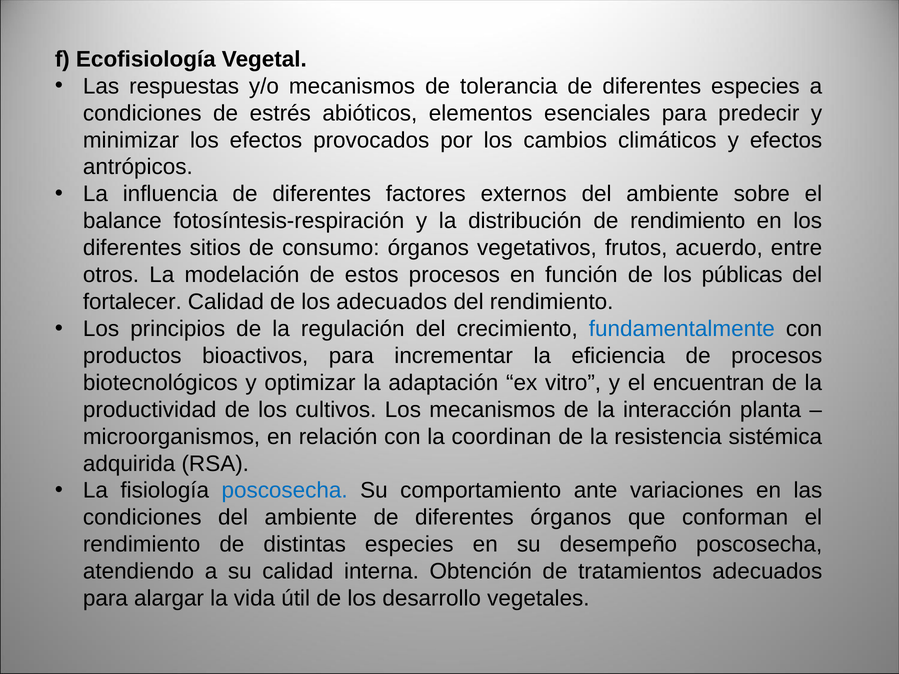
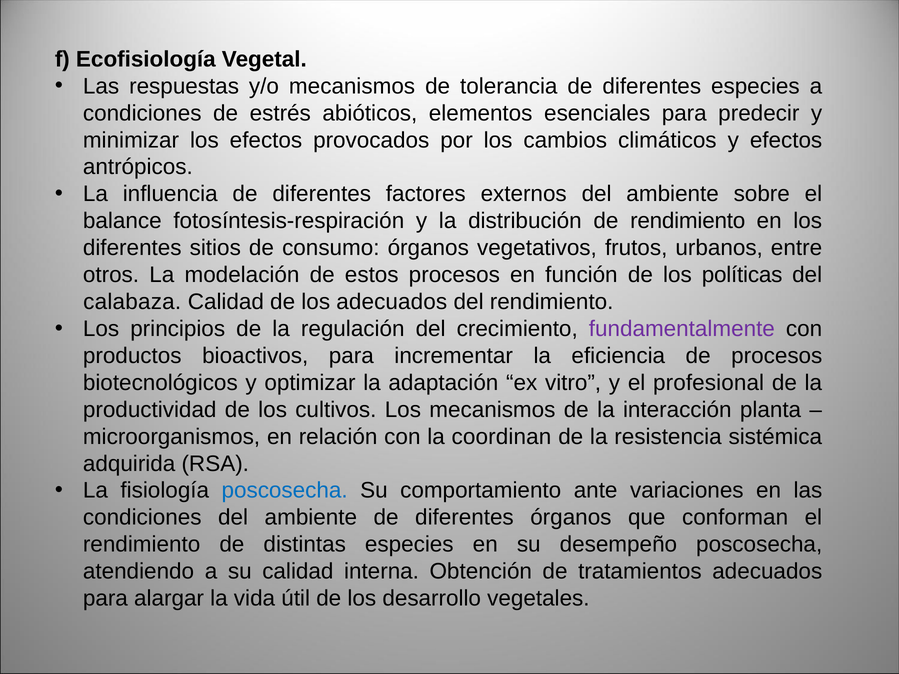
acuerdo: acuerdo -> urbanos
públicas: públicas -> políticas
fortalecer: fortalecer -> calabaza
fundamentalmente colour: blue -> purple
encuentran: encuentran -> profesional
